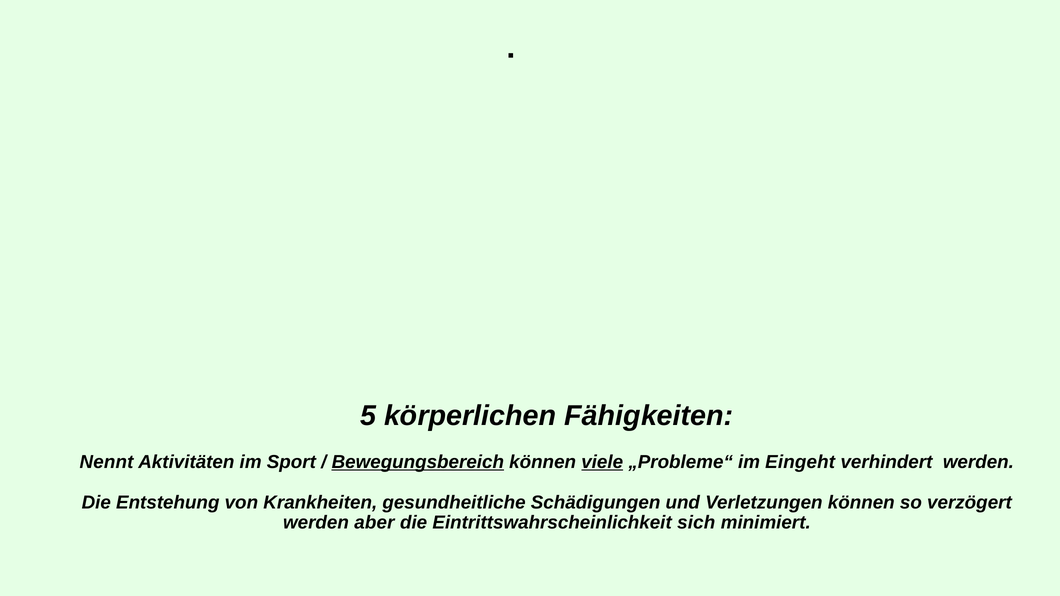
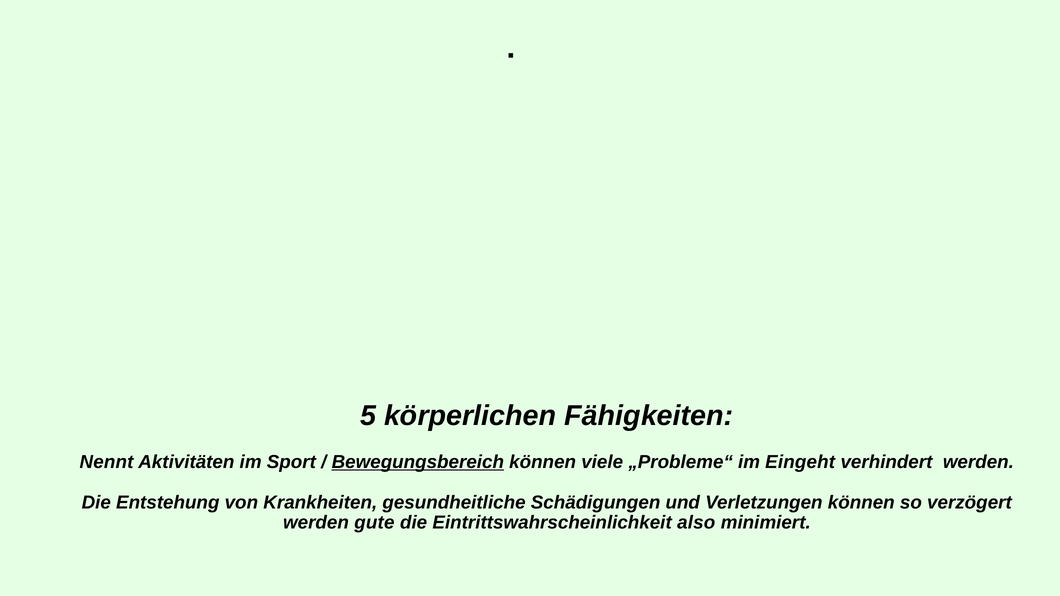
viele underline: present -> none
aber: aber -> gute
sich: sich -> also
